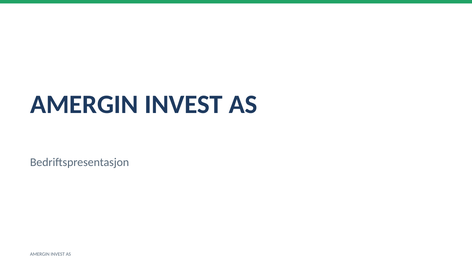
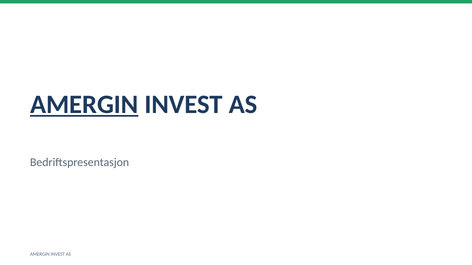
AMERGIN at (84, 105) underline: none -> present
